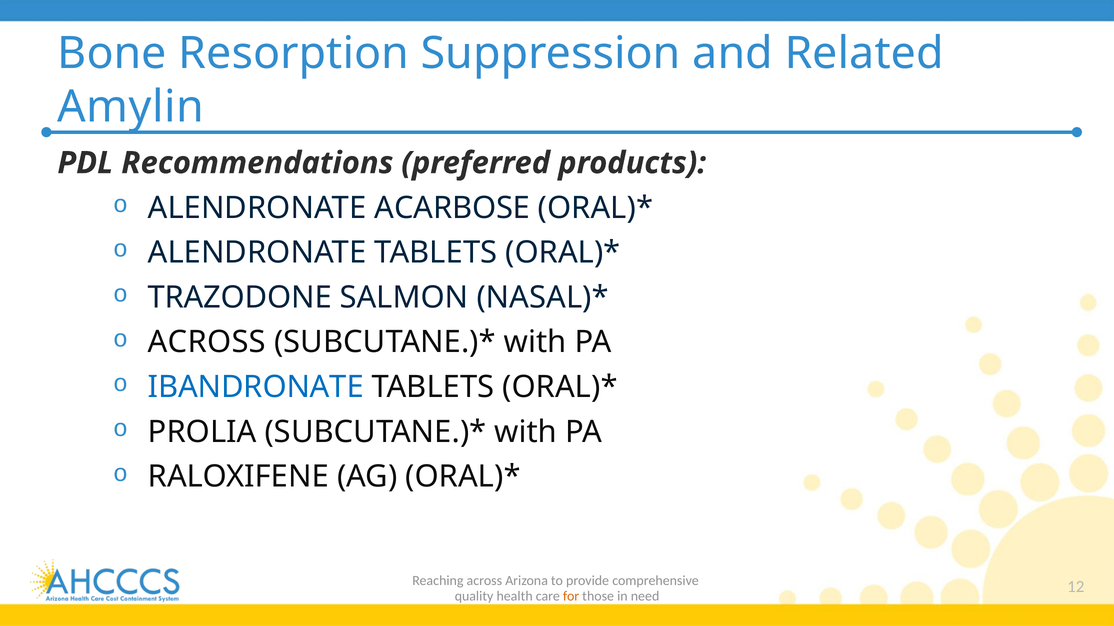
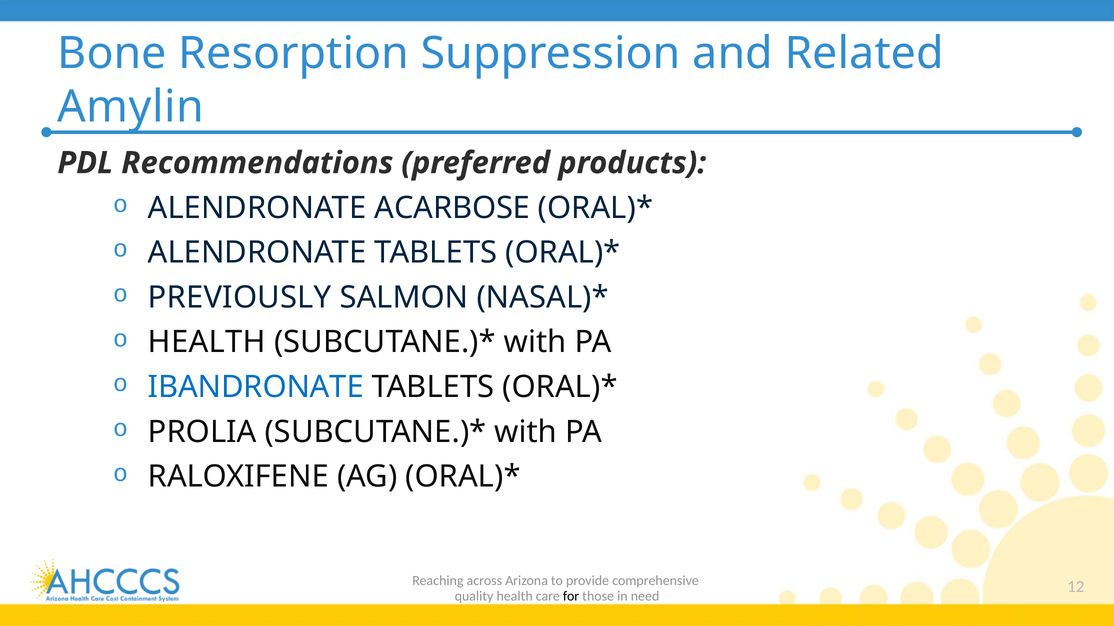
TRAZODONE: TRAZODONE -> PREVIOUSLY
ACROSS at (207, 343): ACROSS -> HEALTH
for colour: orange -> black
